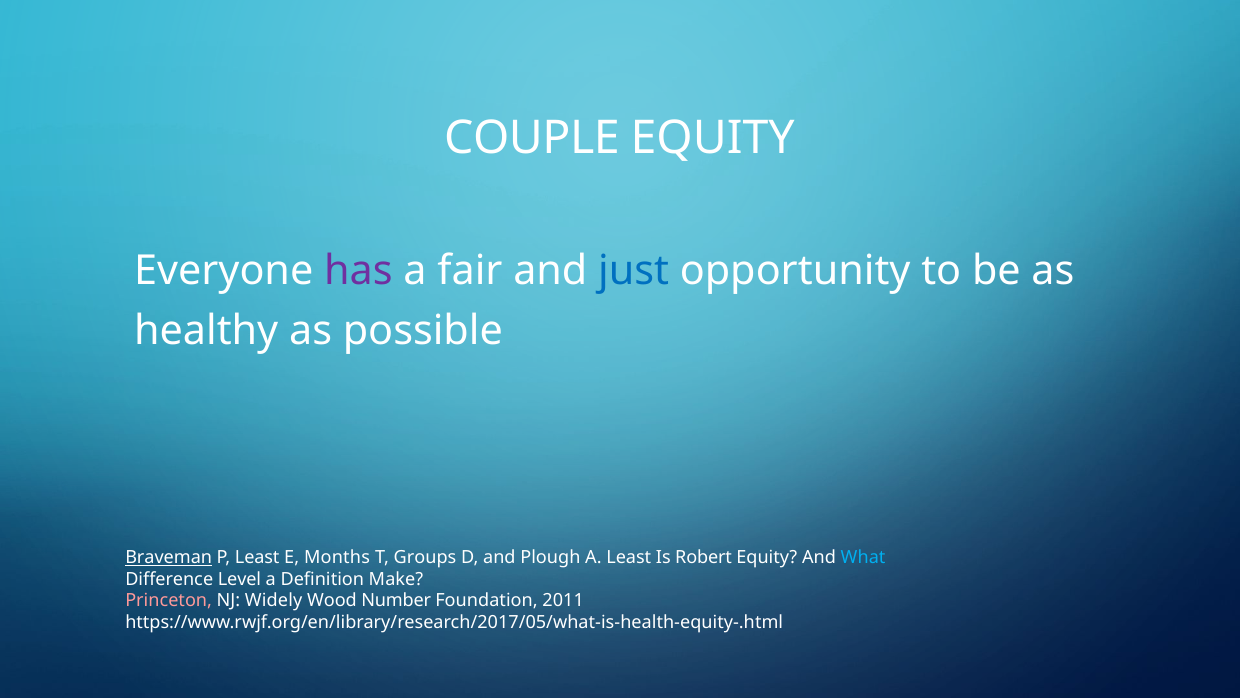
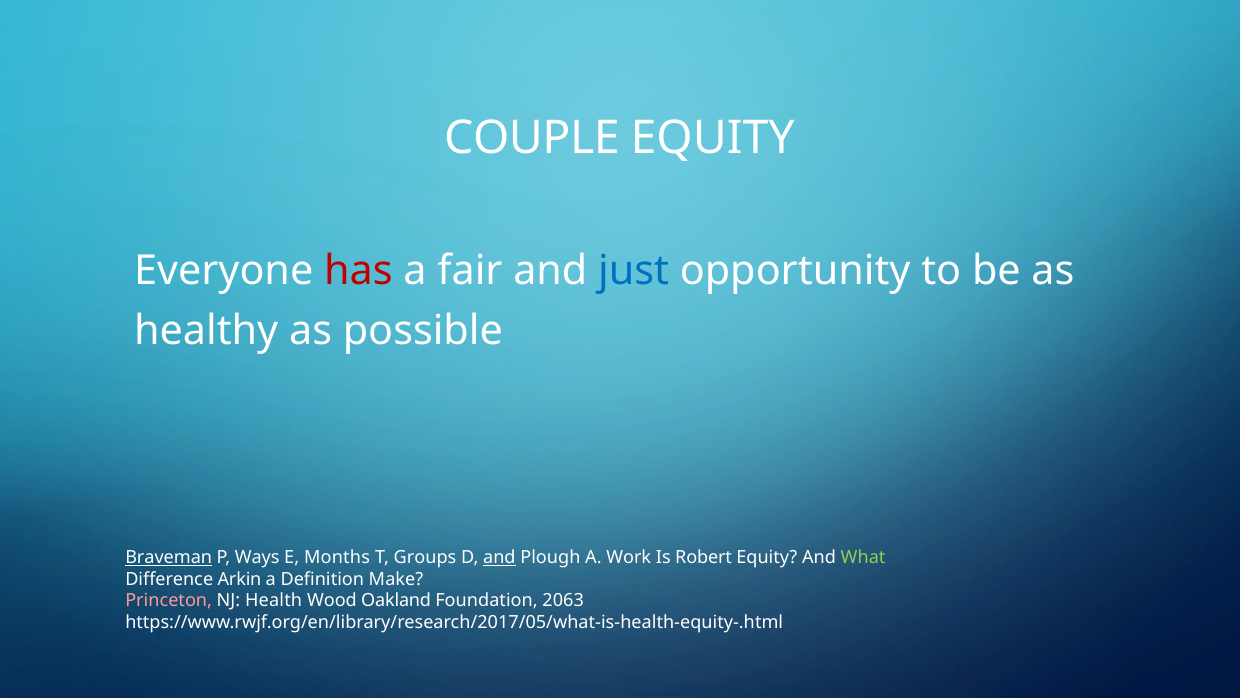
has colour: purple -> red
P Least: Least -> Ways
and at (499, 557) underline: none -> present
A Least: Least -> Work
What colour: light blue -> light green
Level: Level -> Arkin
Widely: Widely -> Health
Number: Number -> Oakland
2011: 2011 -> 2063
